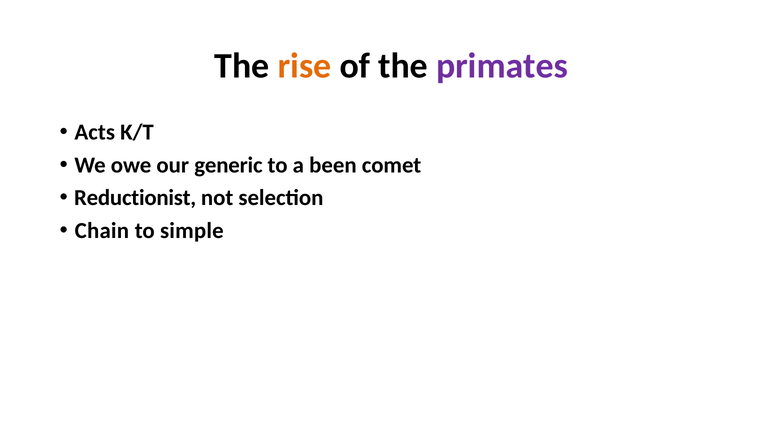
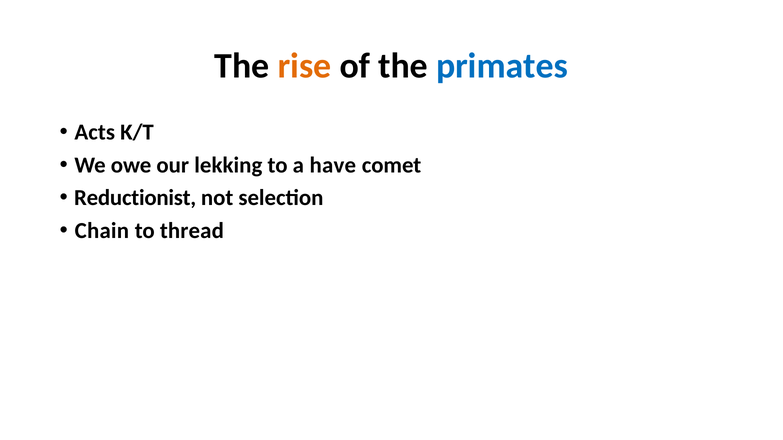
primates colour: purple -> blue
generic: generic -> lekking
been: been -> have
simple: simple -> thread
